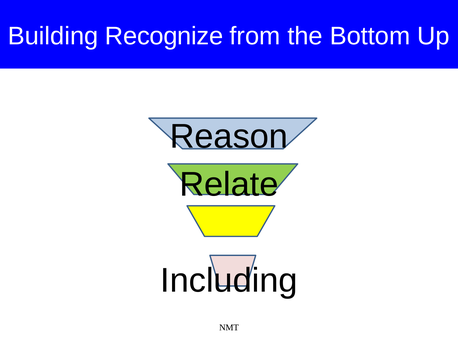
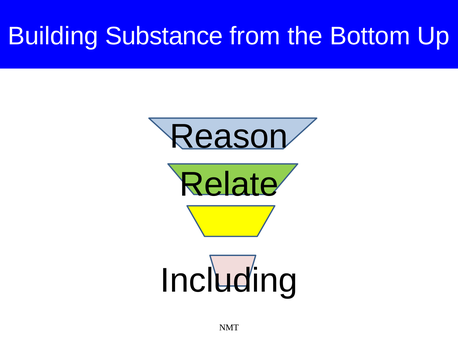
Recognize: Recognize -> Substance
